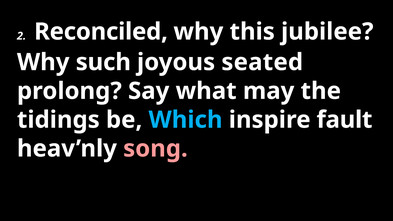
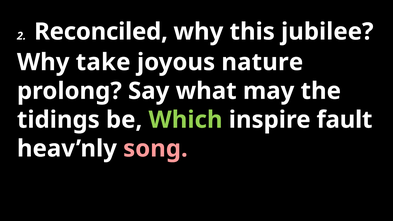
such: such -> take
seated: seated -> nature
Which colour: light blue -> light green
